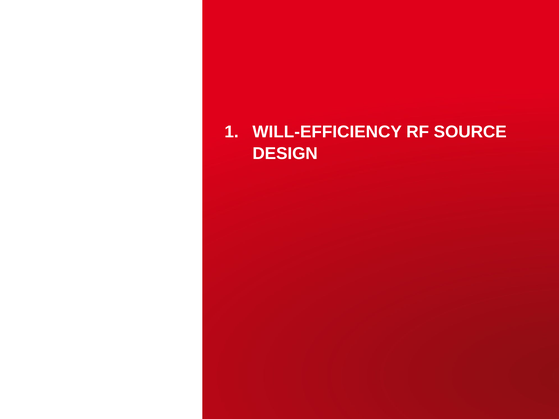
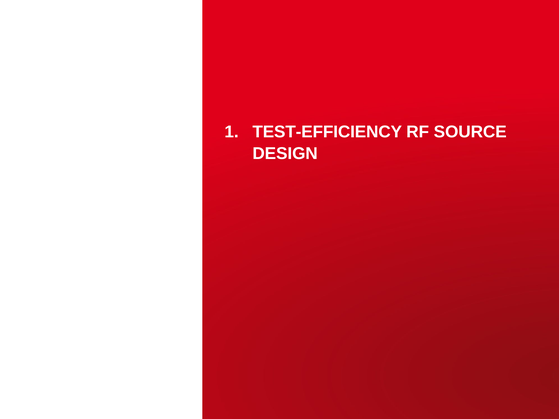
WILL-EFFICIENCY: WILL-EFFICIENCY -> TEST-EFFICIENCY
